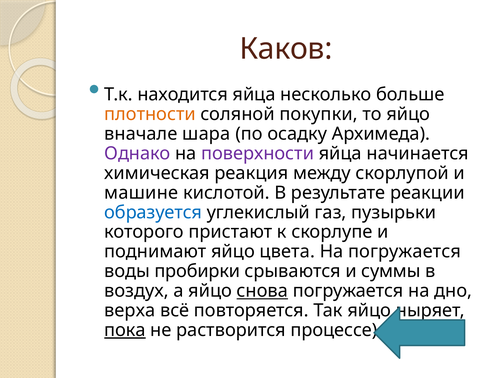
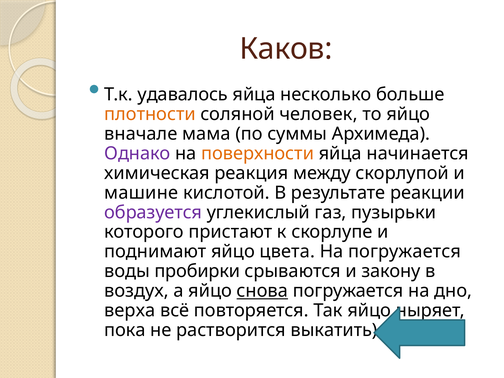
находится: находится -> удавалось
покупки: покупки -> человек
шара: шара -> мама
осадку: осадку -> суммы
поверхности colour: purple -> orange
образуется colour: blue -> purple
суммы: суммы -> закону
пока underline: present -> none
процессе: процессе -> выкатить
